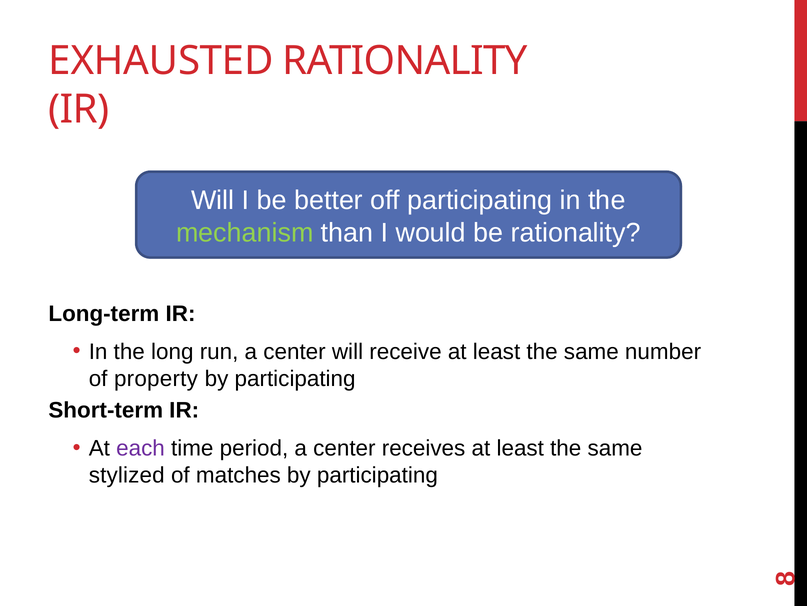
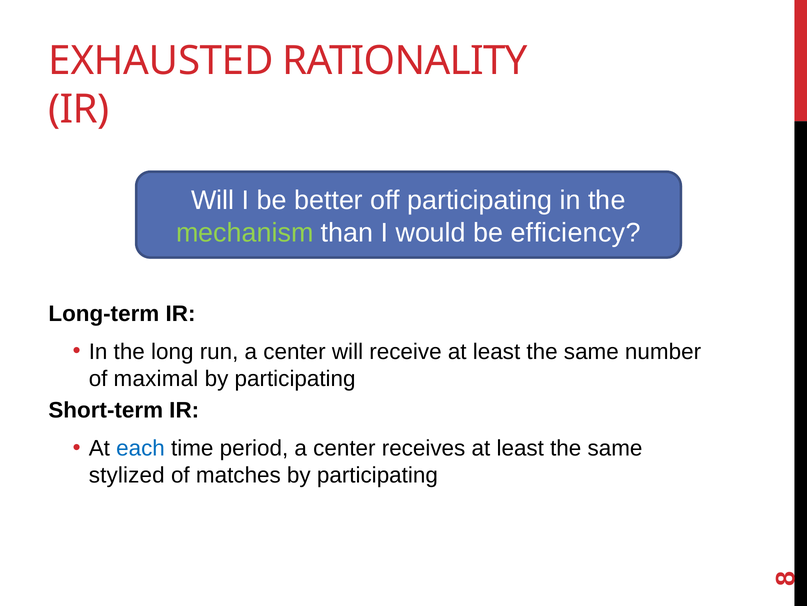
be rationality: rationality -> efficiency
property: property -> maximal
each colour: purple -> blue
